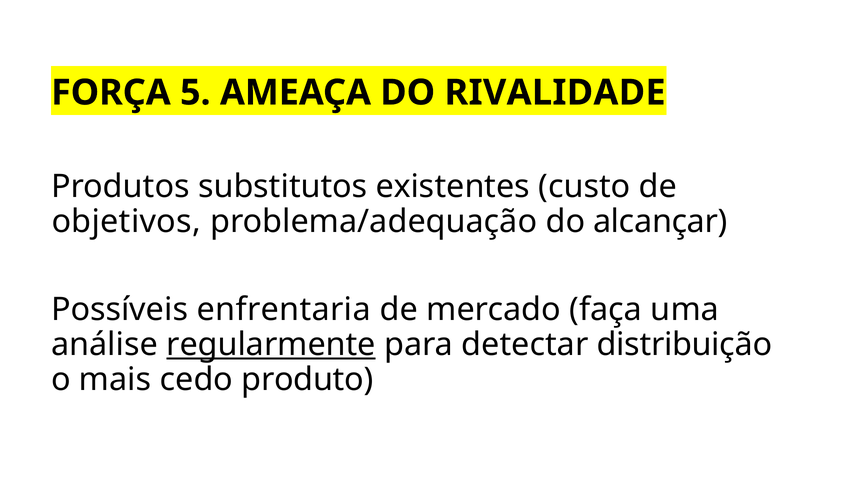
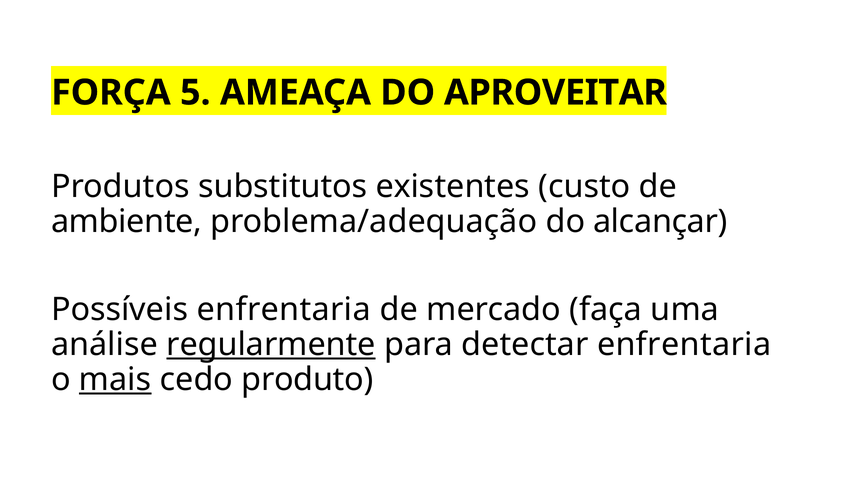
RIVALIDADE: RIVALIDADE -> APROVEITAR
objetivos: objetivos -> ambiente
detectar distribuição: distribuição -> enfrentaria
mais underline: none -> present
